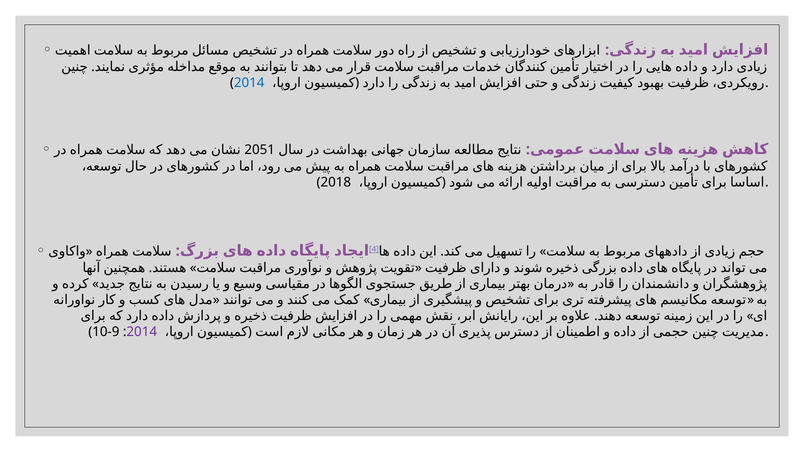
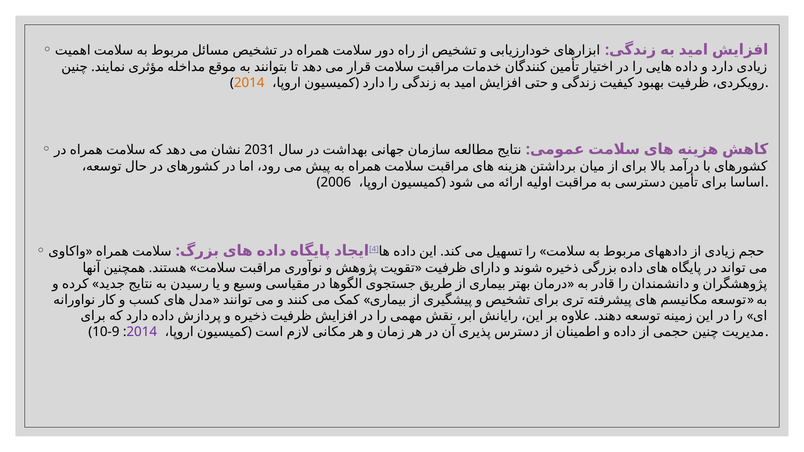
2014 at (249, 83) colour: blue -> orange
2051: 2051 -> 2031
2018: 2018 -> 2006
